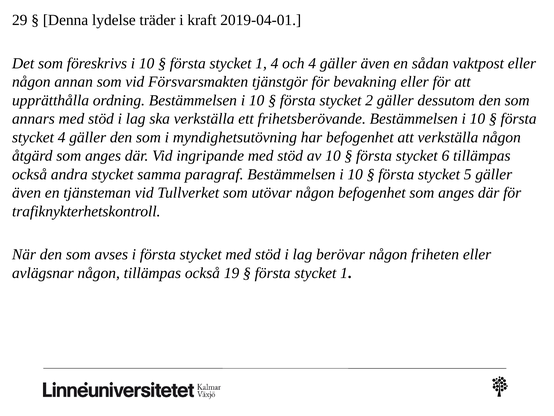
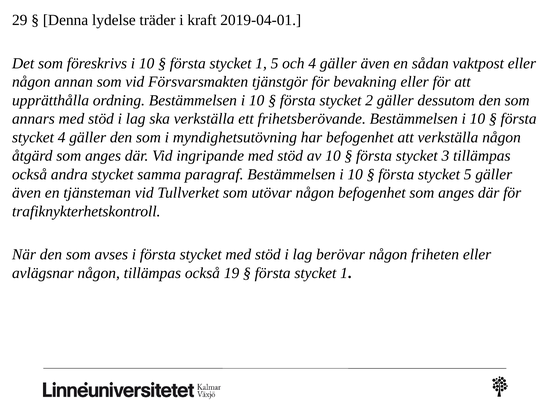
1 4: 4 -> 5
6: 6 -> 3
